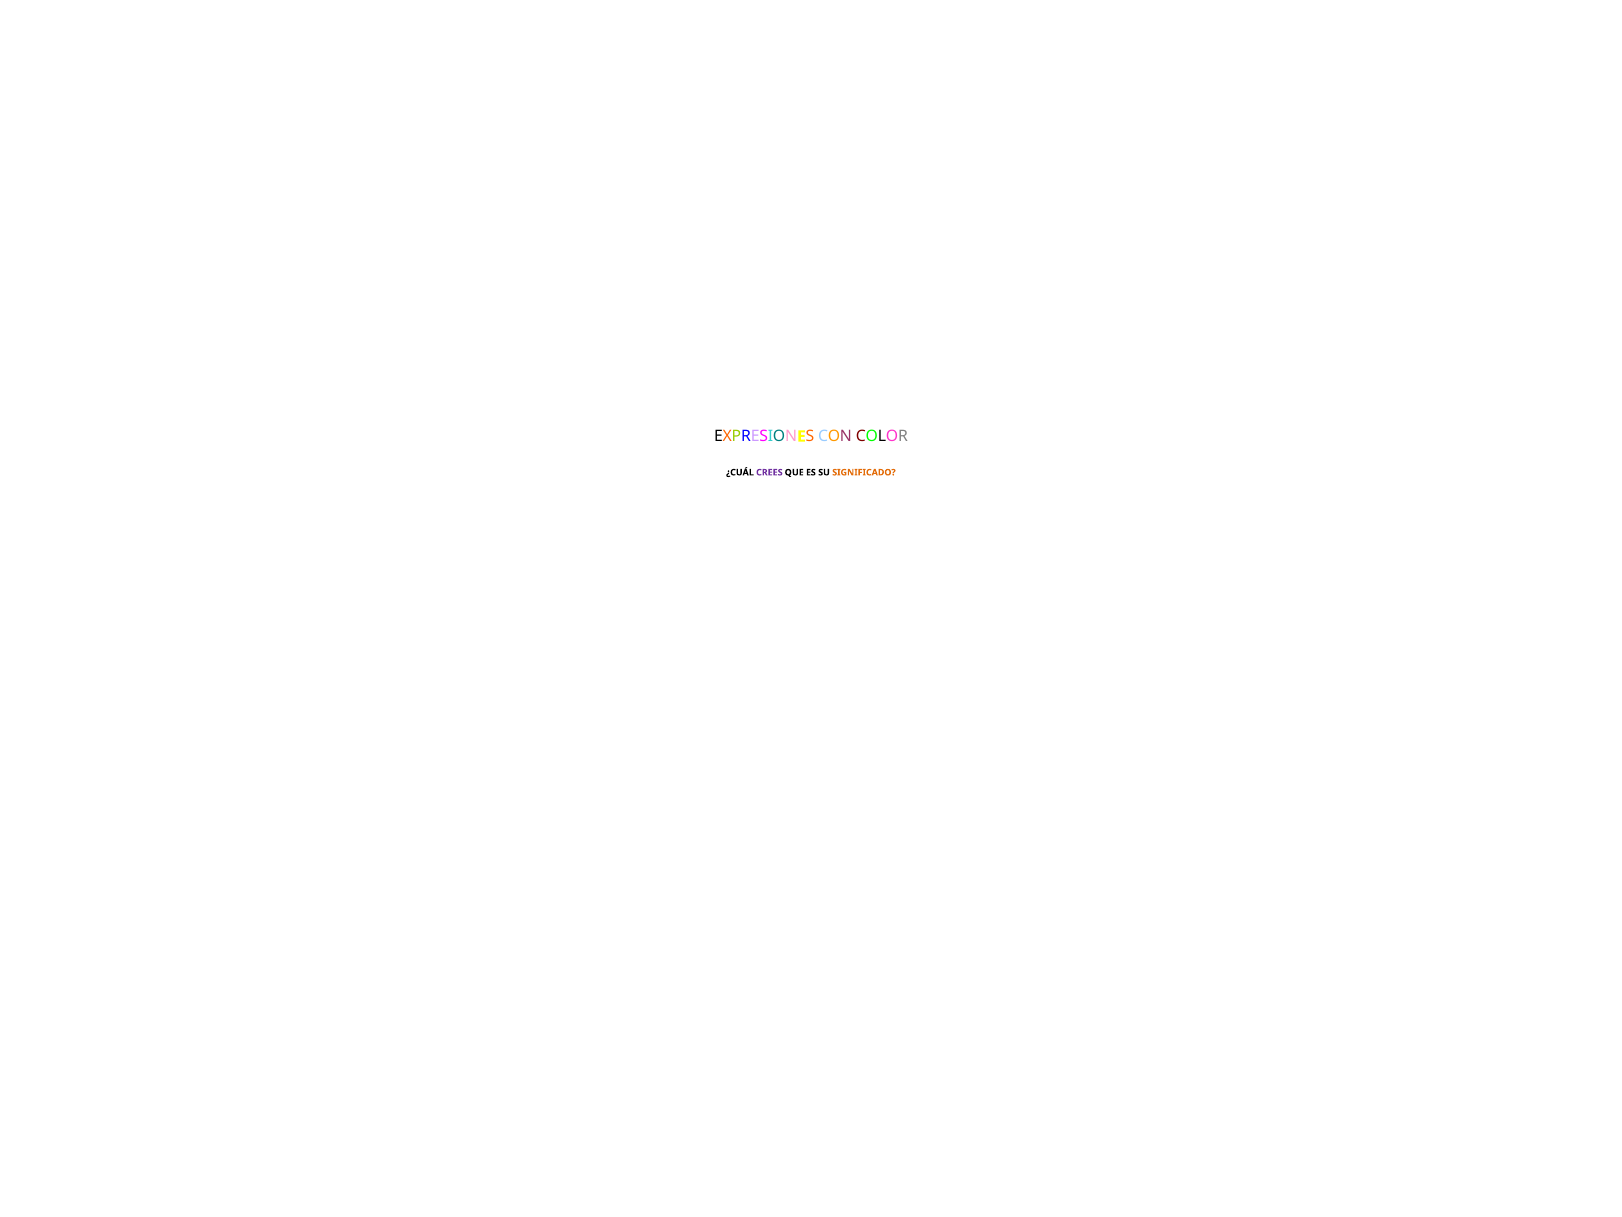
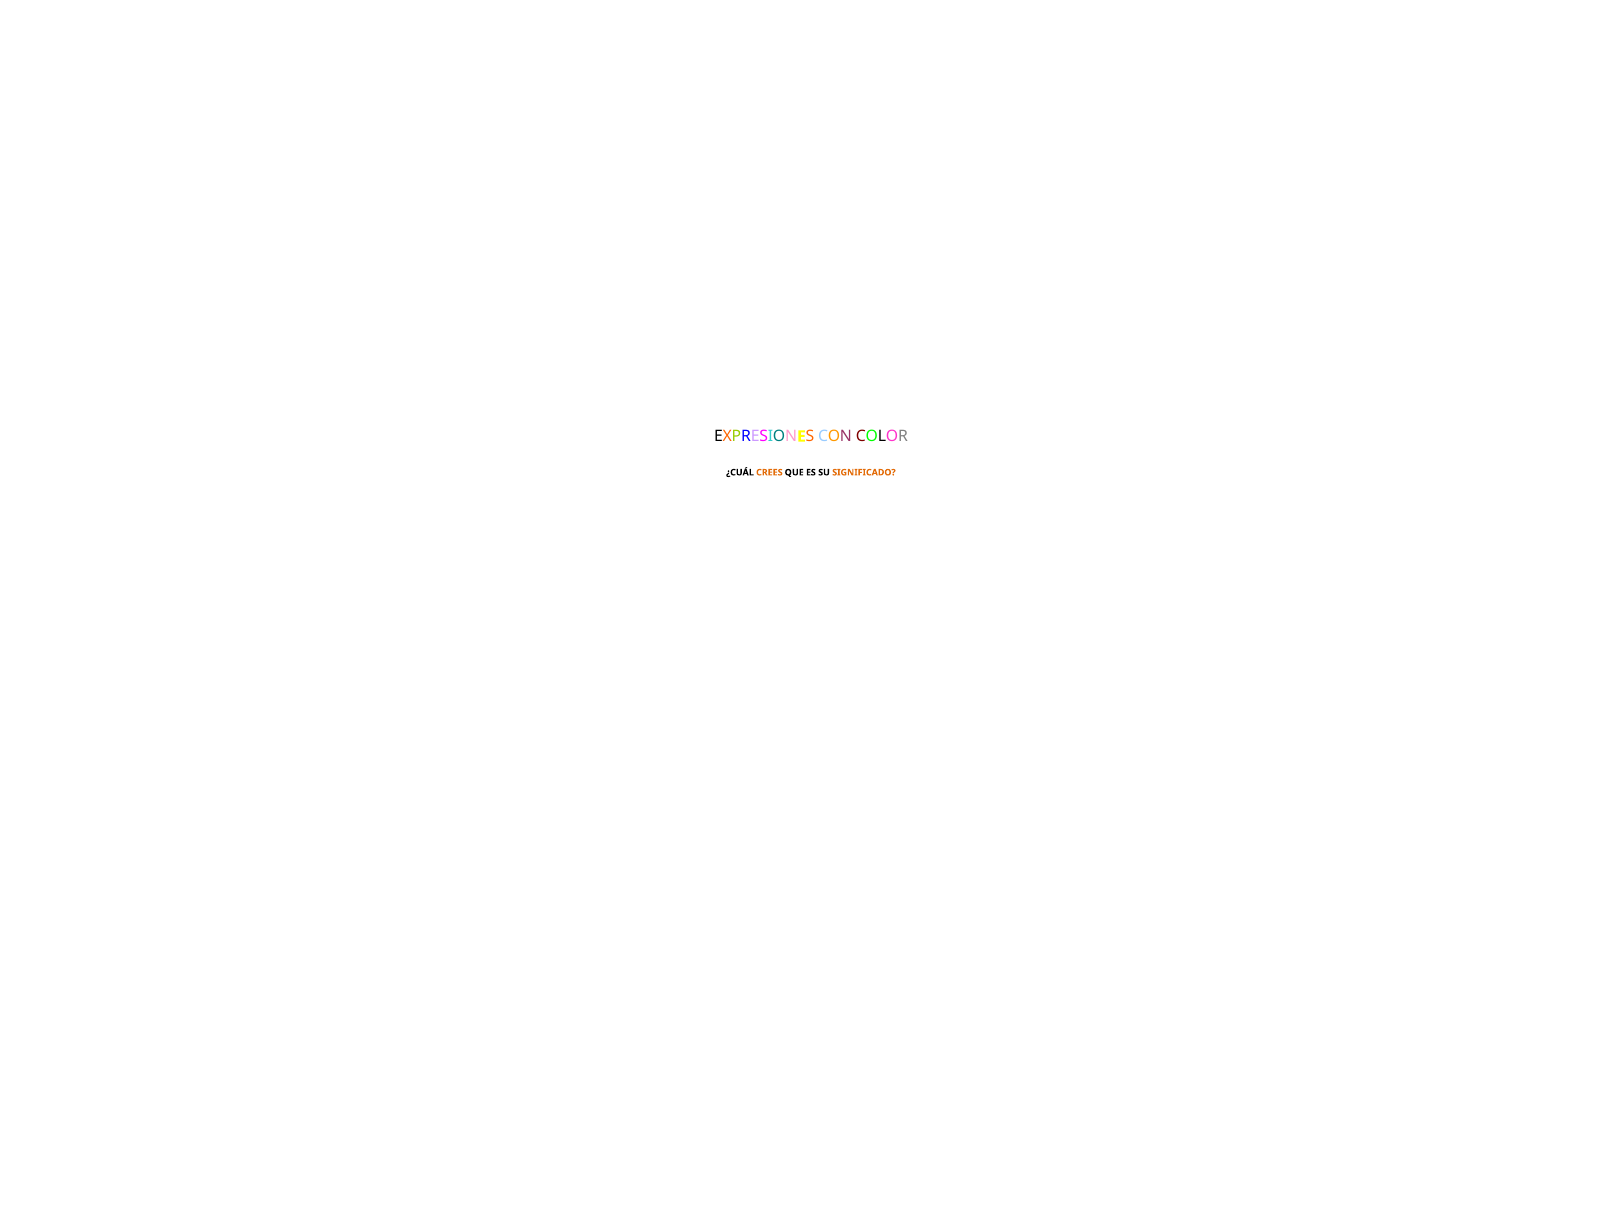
CREES colour: purple -> orange
